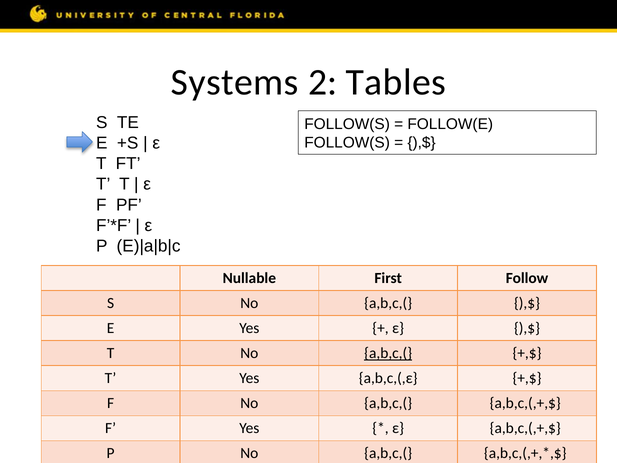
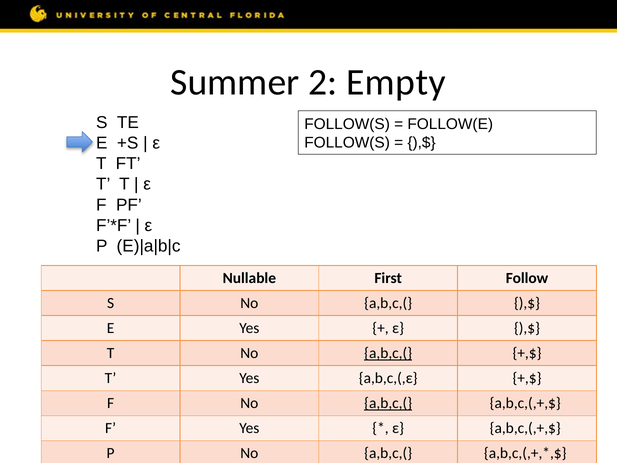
Systems: Systems -> Summer
Tables: Tables -> Empty
a,b,c,( at (388, 403) underline: none -> present
